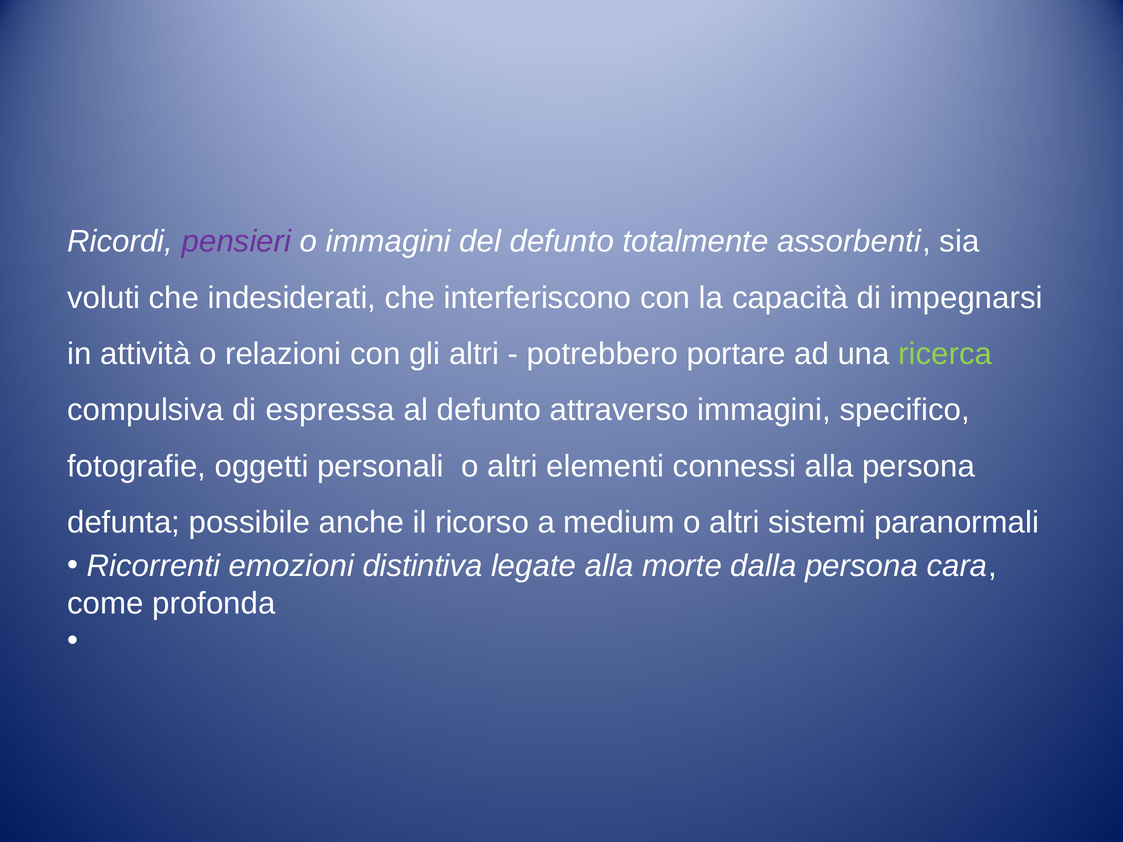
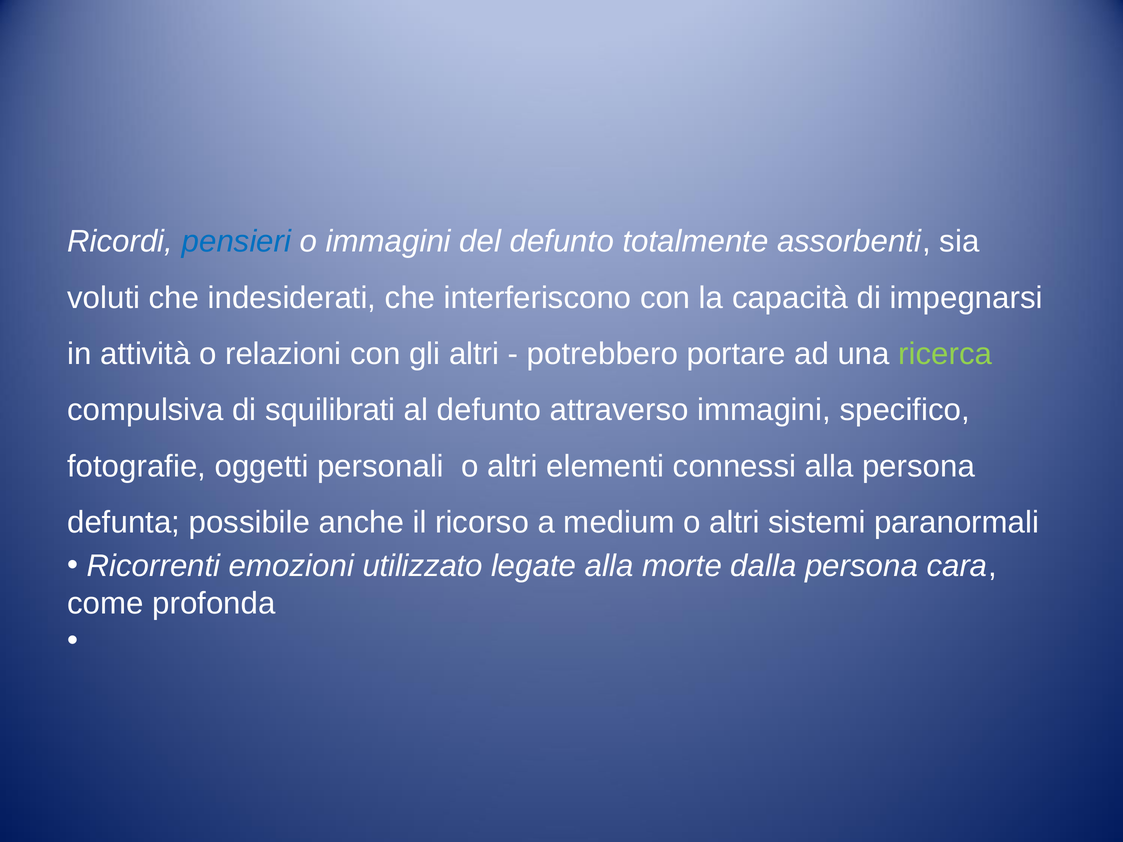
pensieri colour: purple -> blue
espressa: espressa -> squilibrati
distintiva: distintiva -> utilizzato
